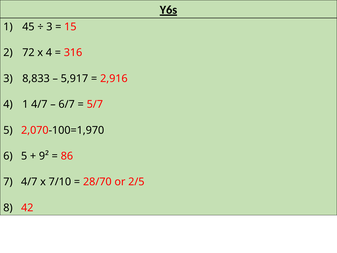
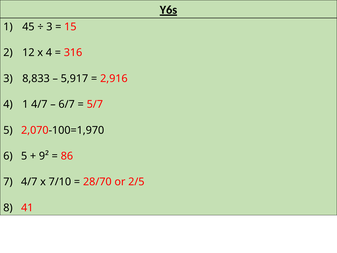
72: 72 -> 12
42: 42 -> 41
